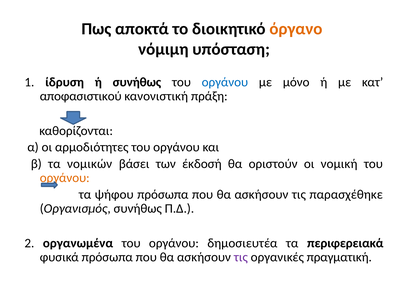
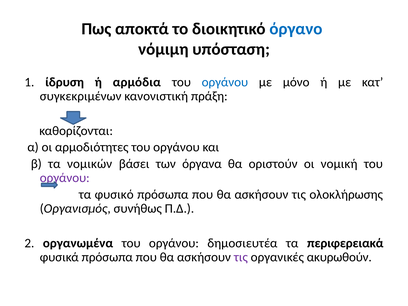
όργανο colour: orange -> blue
ή συνήθως: συνήθως -> αρμόδια
αποφασιστικού: αποφασιστικού -> συγκεκριμένων
έκδοσή: έκδοσή -> όργανα
οργάνου at (65, 178) colour: orange -> purple
ψήφου: ψήφου -> φυσικό
παρασχέθηκε: παρασχέθηκε -> ολοκλήρωσης
πραγματική: πραγματική -> ακυρωθούν
